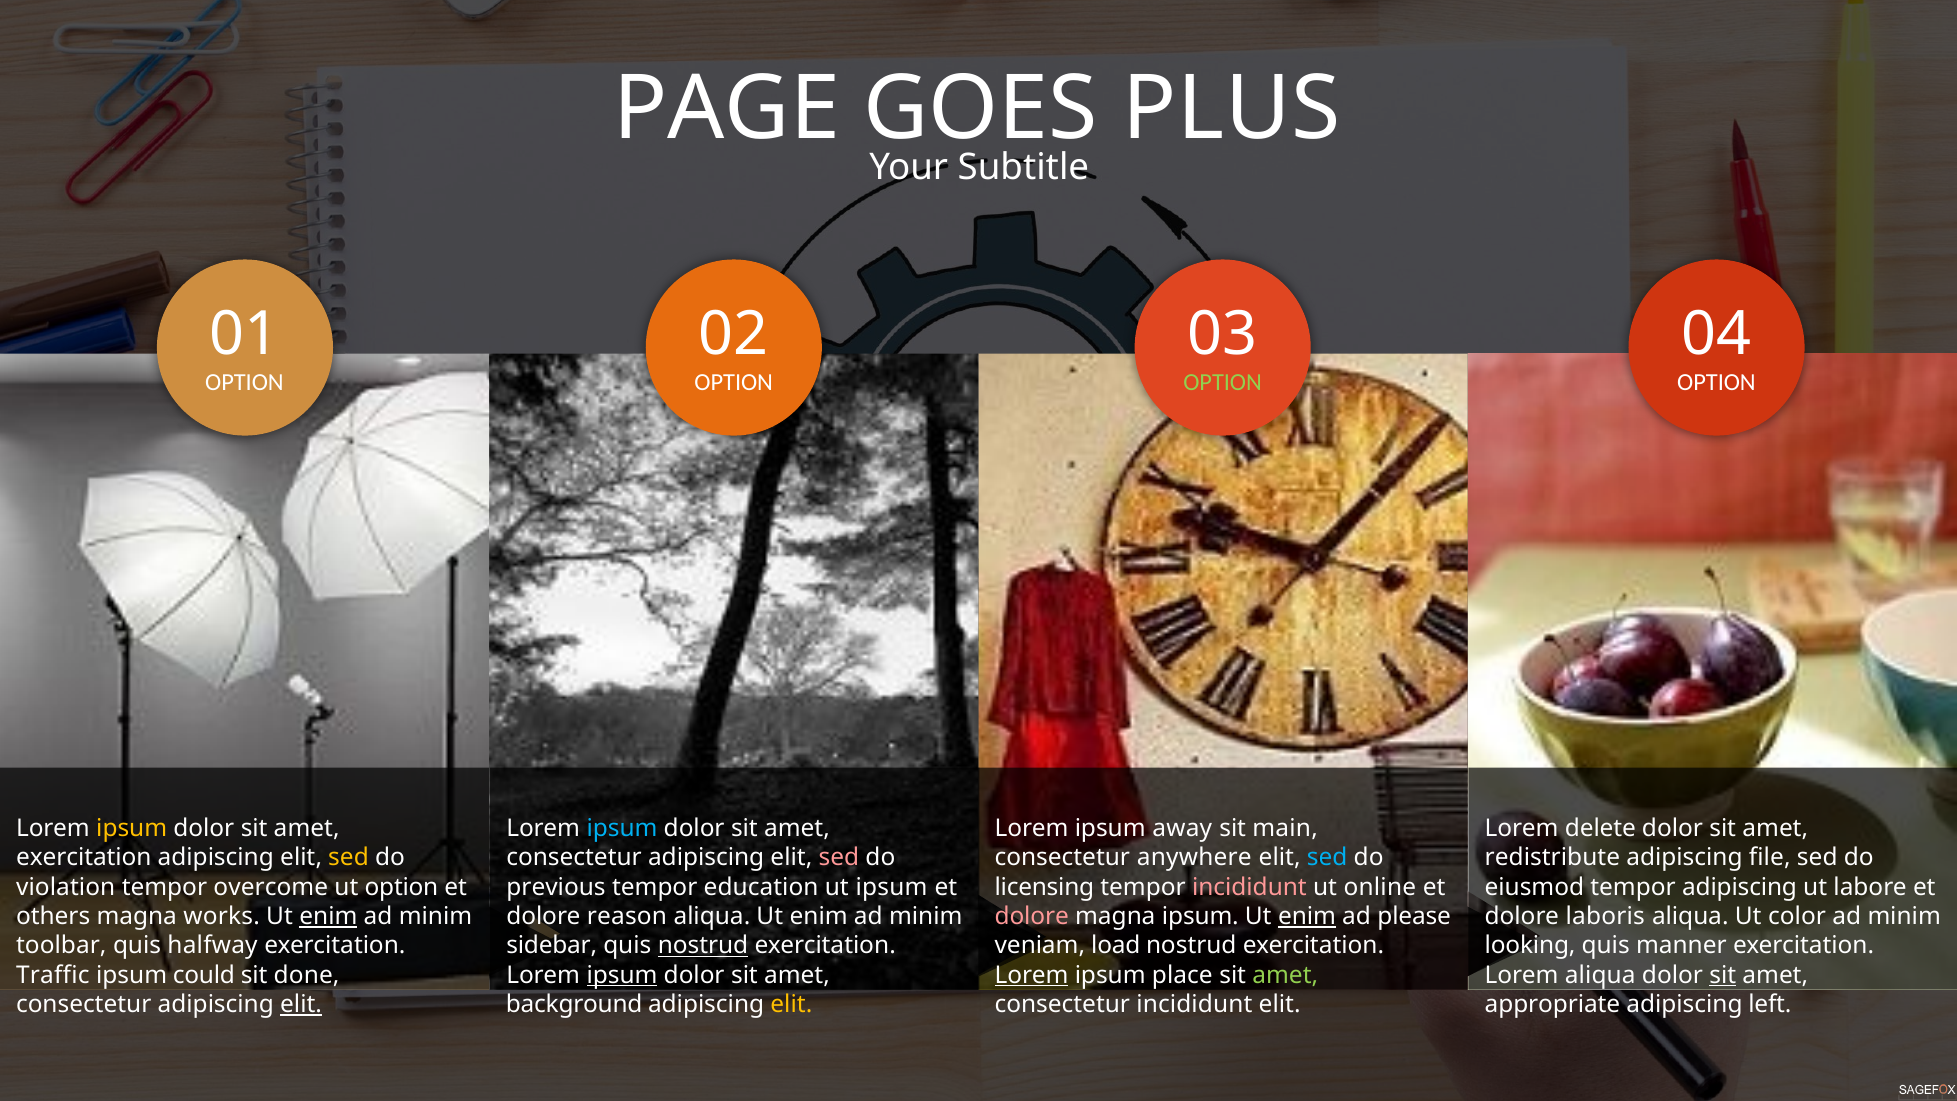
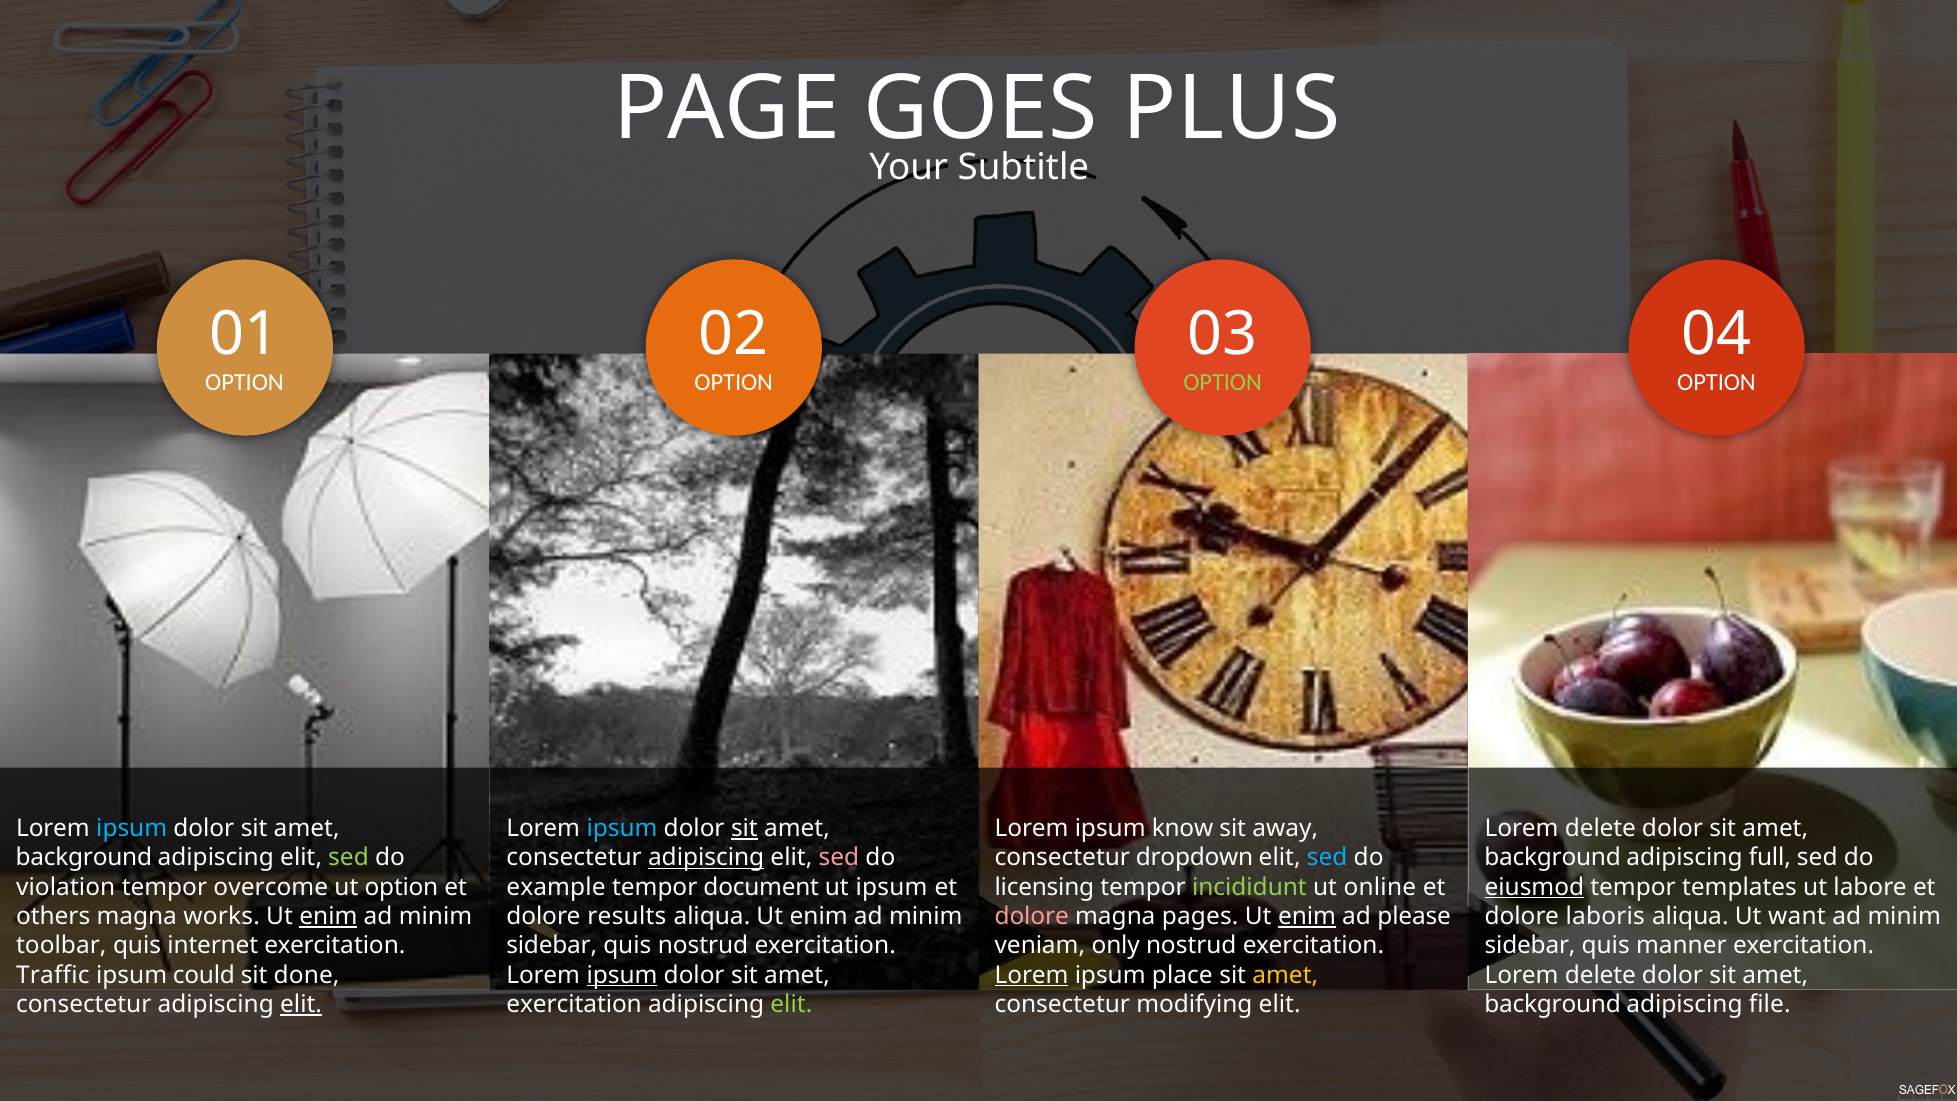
ipsum at (132, 828) colour: yellow -> light blue
sit at (744, 828) underline: none -> present
away: away -> know
main: main -> away
exercitation at (84, 858): exercitation -> background
sed at (349, 858) colour: yellow -> light green
adipiscing at (706, 858) underline: none -> present
anywhere: anywhere -> dropdown
redistribute at (1552, 858): redistribute -> background
file: file -> full
previous: previous -> example
education: education -> document
incididunt at (1249, 887) colour: pink -> light green
eiusmod underline: none -> present
tempor adipiscing: adipiscing -> templates
reason: reason -> results
magna ipsum: ipsum -> pages
color: color -> want
halfway: halfway -> internet
nostrud at (703, 946) underline: present -> none
load: load -> only
looking at (1530, 946): looking -> sidebar
amet at (1285, 975) colour: light green -> yellow
aliqua at (1600, 975): aliqua -> delete
sit at (1723, 975) underline: present -> none
background at (574, 1004): background -> exercitation
elit at (791, 1004) colour: yellow -> light green
consectetur incididunt: incididunt -> modifying
appropriate at (1552, 1004): appropriate -> background
left: left -> file
